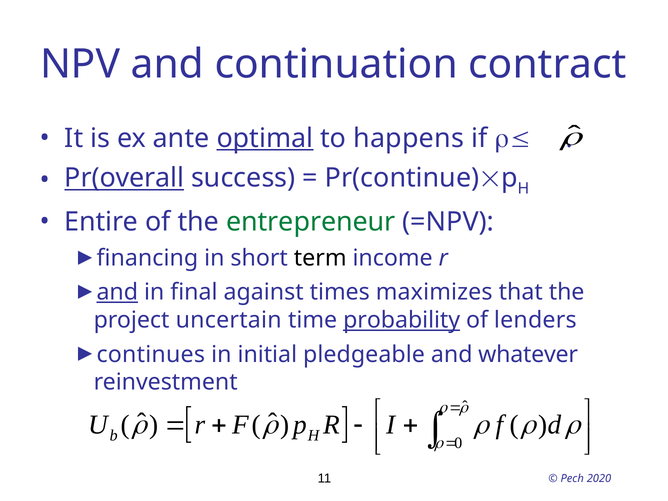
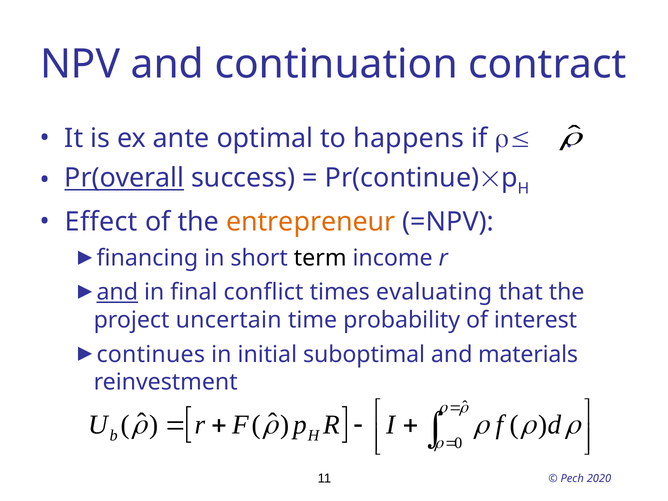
optimal underline: present -> none
Entire: Entire -> Effect
entrepreneur colour: green -> orange
against: against -> conflict
maximizes: maximizes -> evaluating
probability underline: present -> none
lenders: lenders -> interest
pledgeable: pledgeable -> suboptimal
whatever: whatever -> materials
